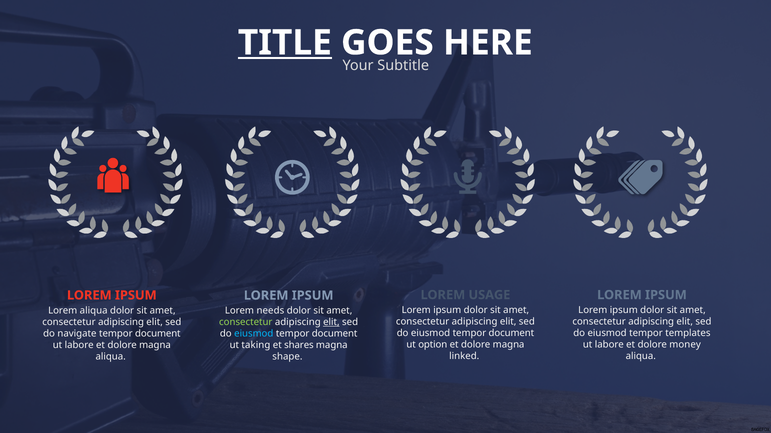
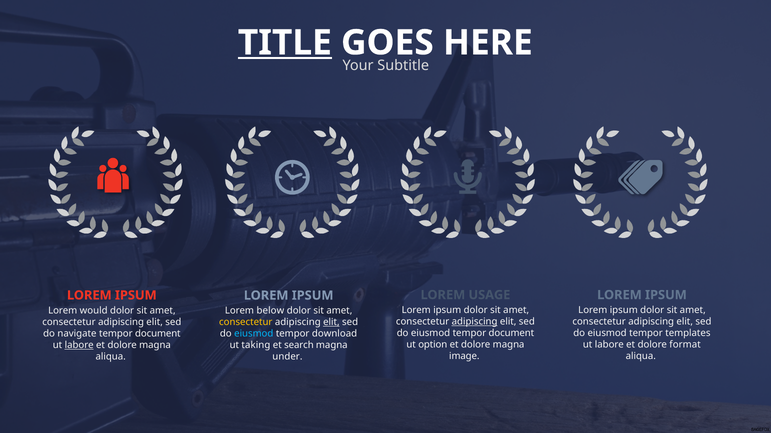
Lorem aliqua: aliqua -> would
needs: needs -> below
adipiscing at (475, 322) underline: none -> present
consectetur at (246, 323) colour: light green -> yellow
document at (335, 334): document -> download
money: money -> format
labore at (79, 346) underline: none -> present
shares: shares -> search
linked: linked -> image
shape: shape -> under
